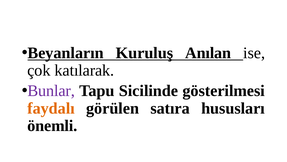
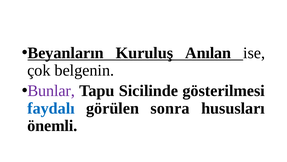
katılarak: katılarak -> belgenin
faydalı colour: orange -> blue
satıra: satıra -> sonra
